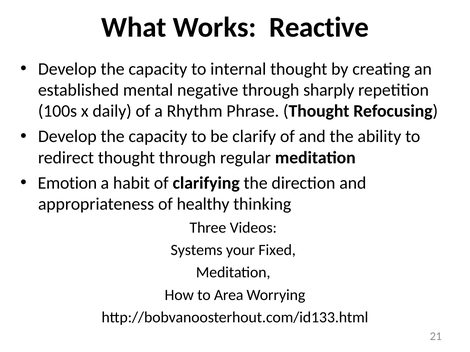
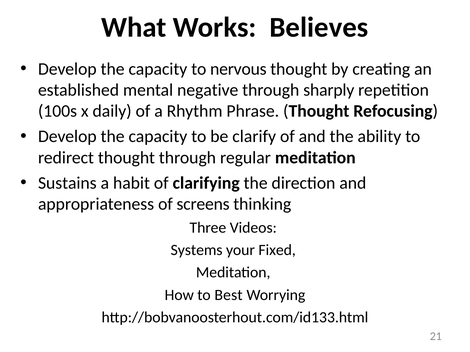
Reactive: Reactive -> Believes
internal: internal -> nervous
Emotion: Emotion -> Sustains
healthy: healthy -> screens
Area: Area -> Best
